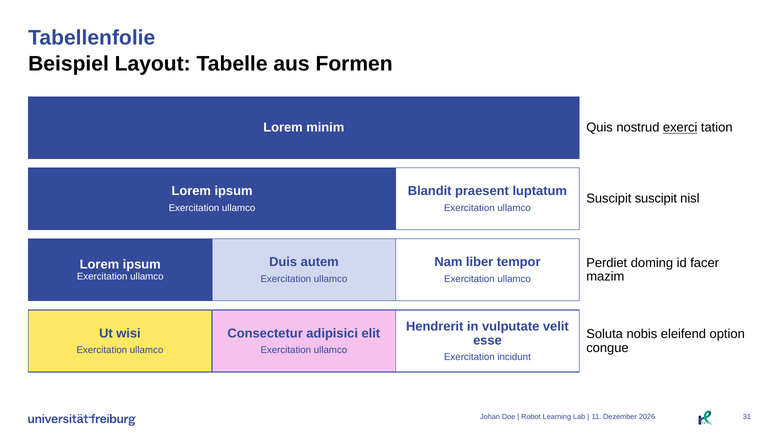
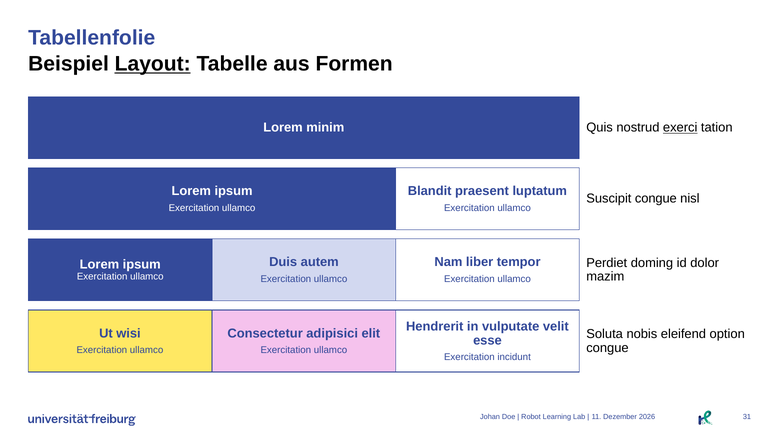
Layout underline: none -> present
Suscipit suscipit: suscipit -> congue
facer: facer -> dolor
